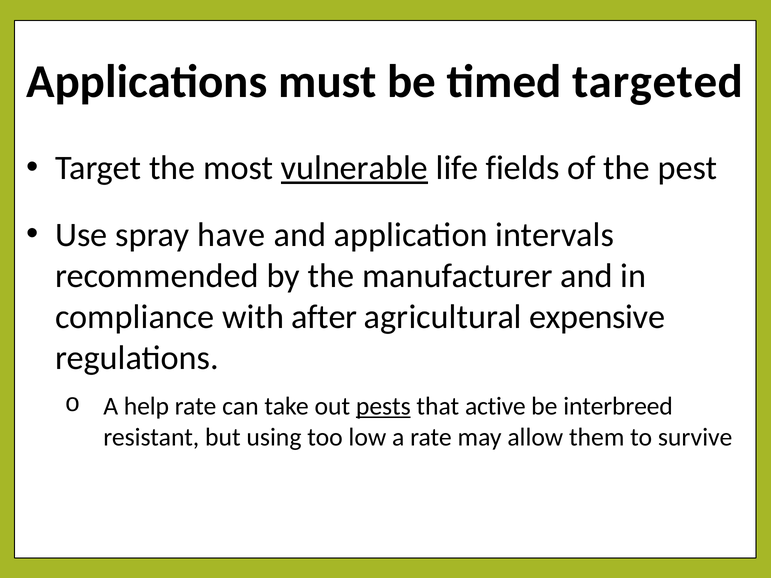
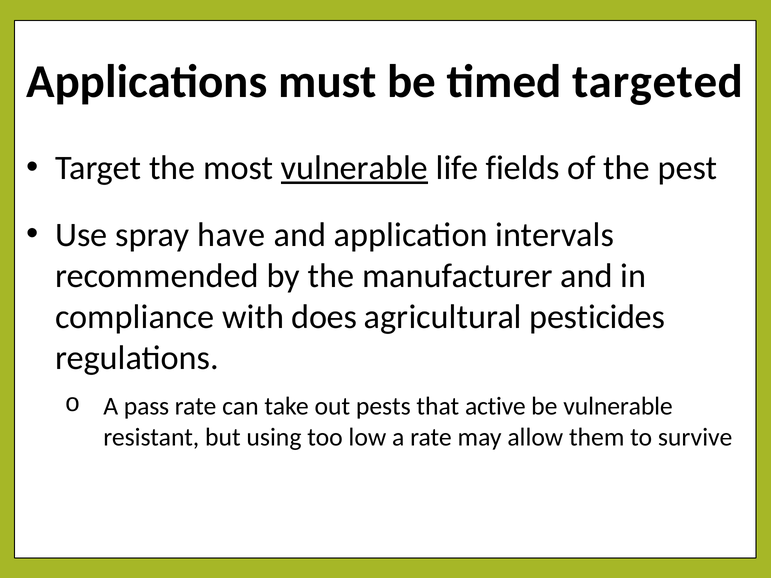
after: after -> does
expensive: expensive -> pesticides
help: help -> pass
pests underline: present -> none
be interbreed: interbreed -> vulnerable
